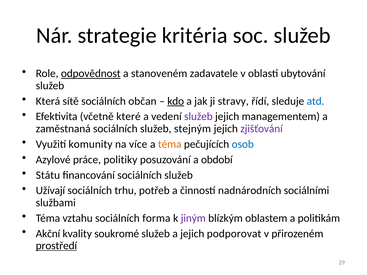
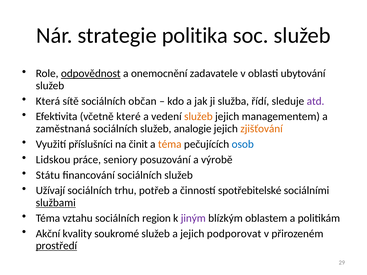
kritéria: kritéria -> politika
stanoveném: stanoveném -> onemocnění
kdo underline: present -> none
stravy: stravy -> služba
atd colour: blue -> purple
služeb at (198, 117) colour: purple -> orange
stejným: stejným -> analogie
zjišťování colour: purple -> orange
komunity: komunity -> příslušníci
více: více -> činit
Azylové: Azylové -> Lidskou
politiky: politiky -> seniory
období: období -> výrobě
nadnárodních: nadnárodních -> spotřebitelské
službami underline: none -> present
forma: forma -> region
